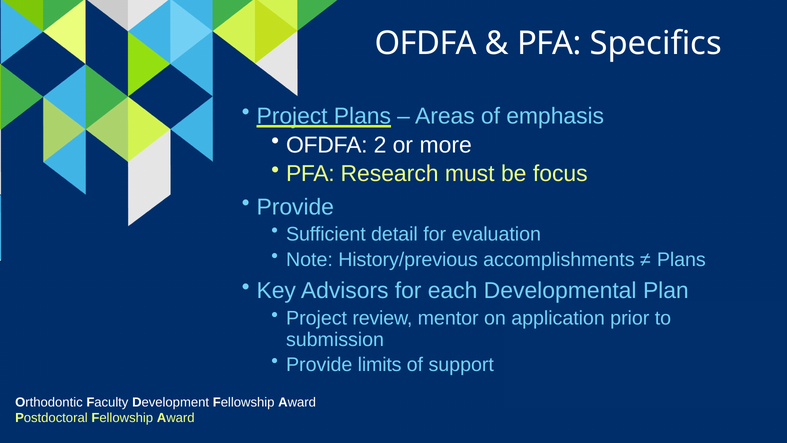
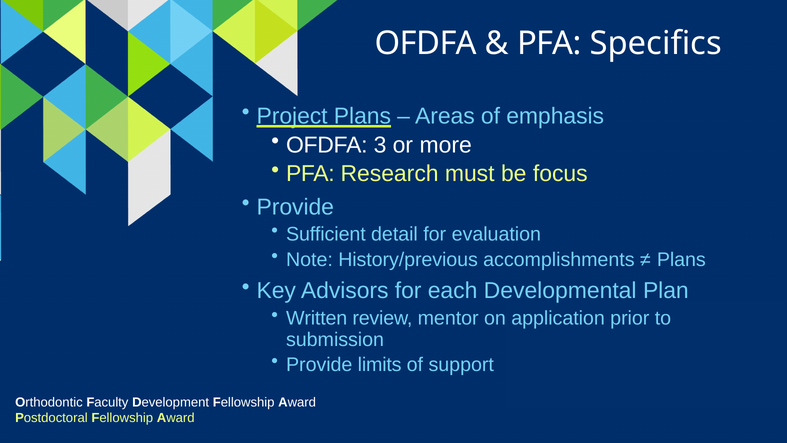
2: 2 -> 3
Project at (317, 318): Project -> Written
